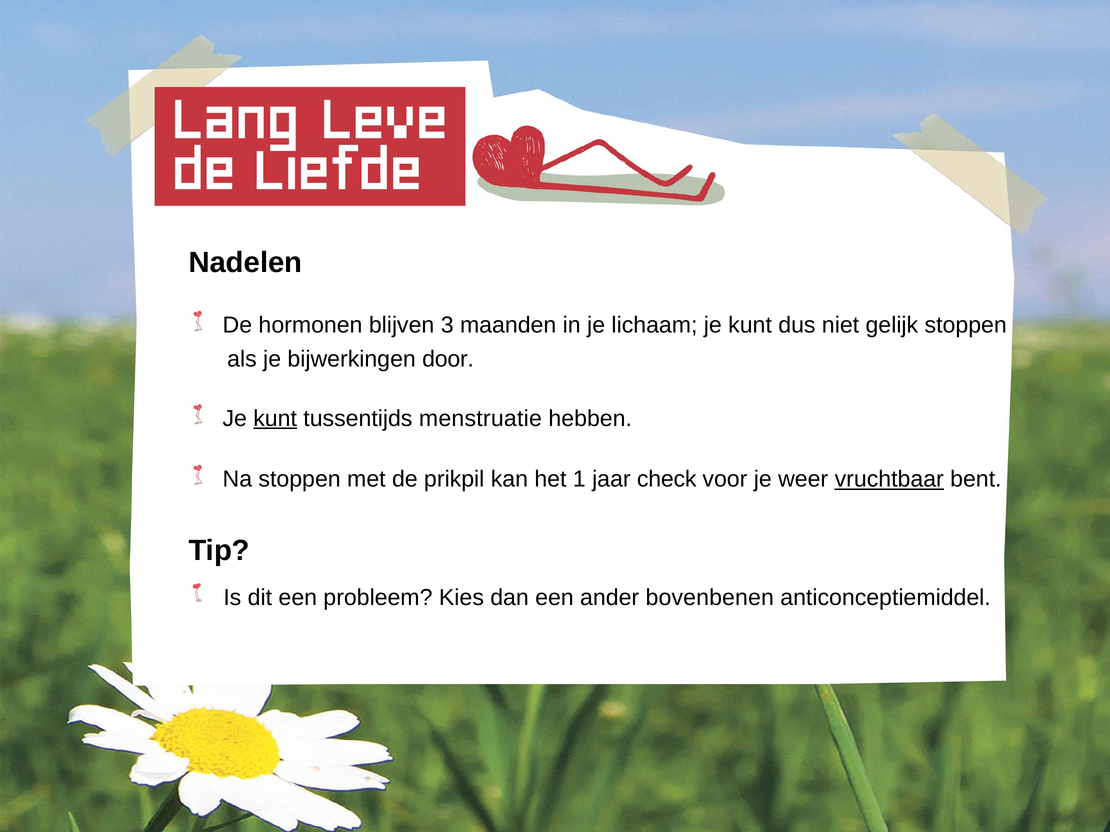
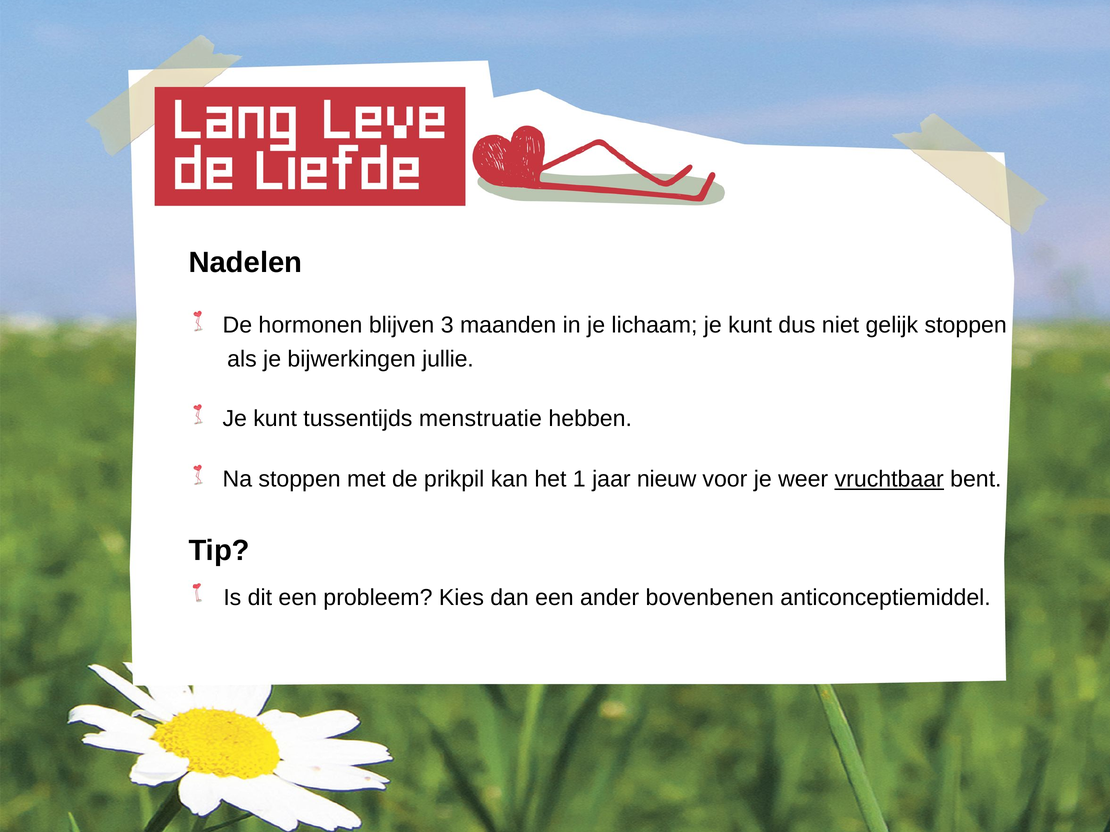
door: door -> jullie
kunt at (275, 419) underline: present -> none
check: check -> nieuw
